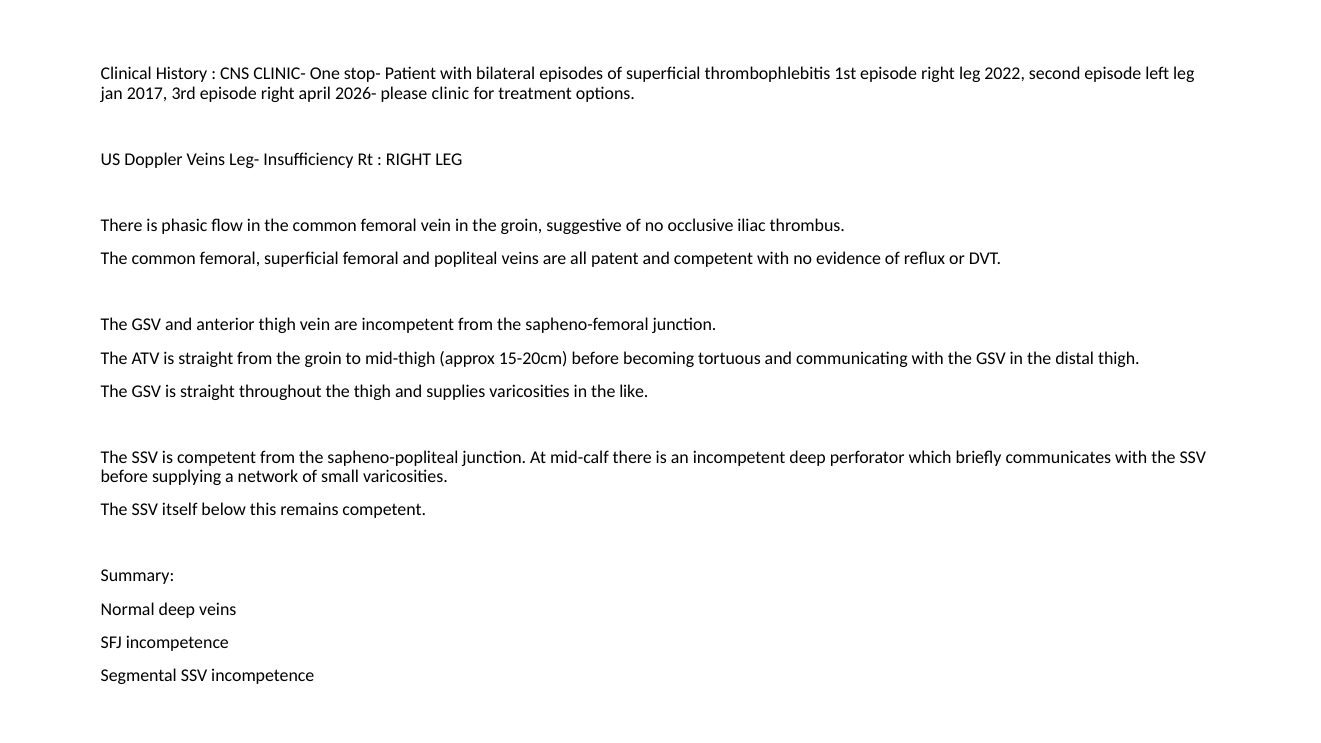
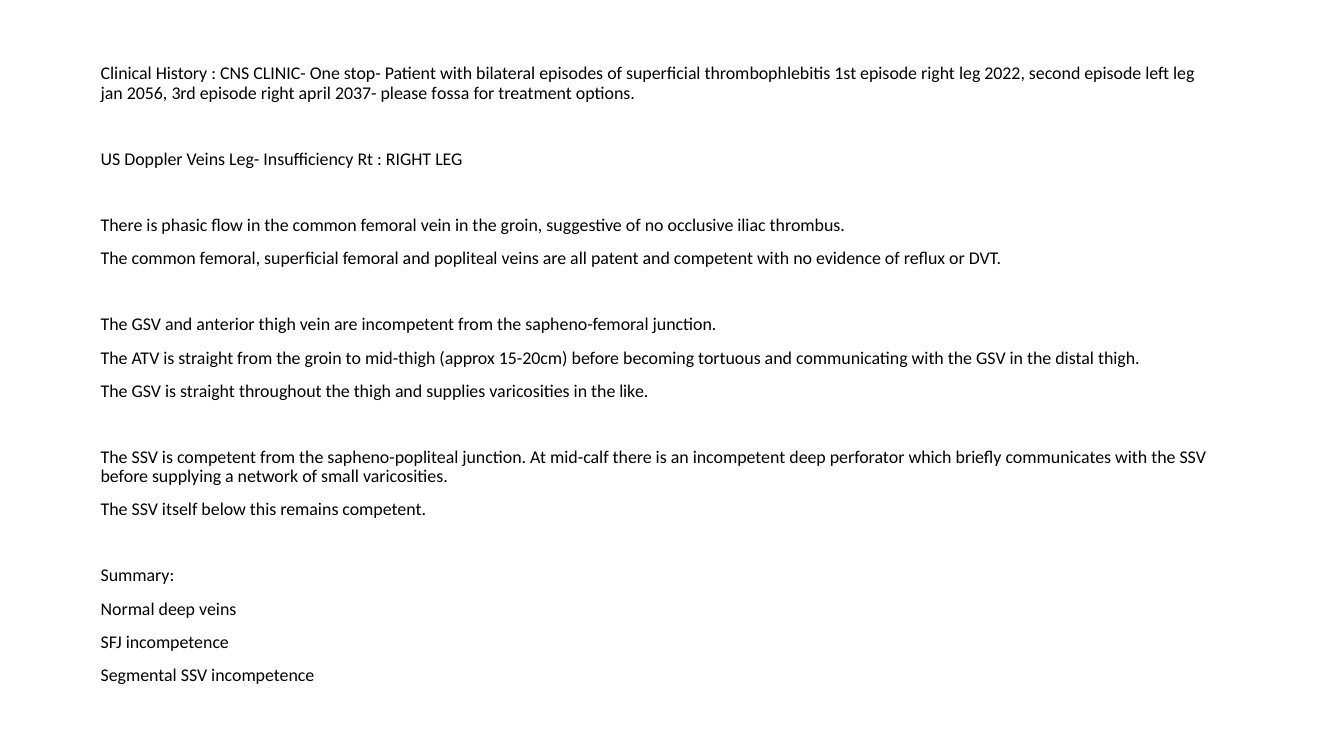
2017: 2017 -> 2056
2026-: 2026- -> 2037-
clinic: clinic -> fossa
